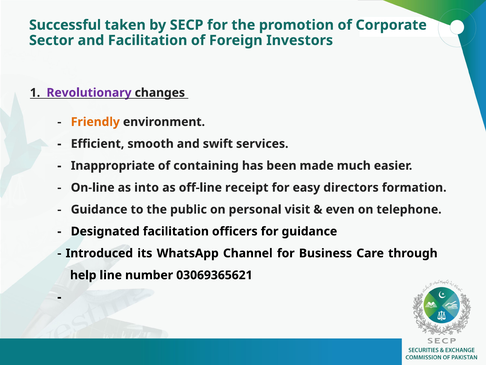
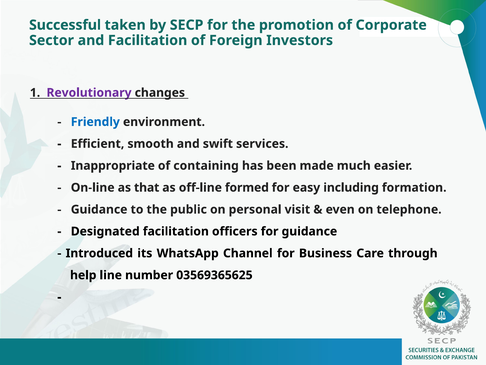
Friendly colour: orange -> blue
into: into -> that
receipt: receipt -> formed
directors: directors -> including
03069365621: 03069365621 -> 03569365625
